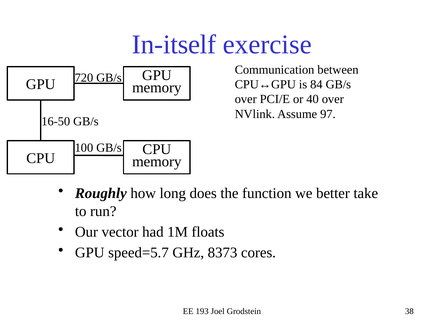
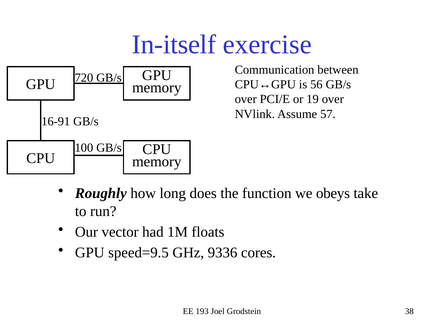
84: 84 -> 56
40: 40 -> 19
97: 97 -> 57
16-50: 16-50 -> 16-91
better: better -> obeys
speed=5.7: speed=5.7 -> speed=9.5
8373: 8373 -> 9336
